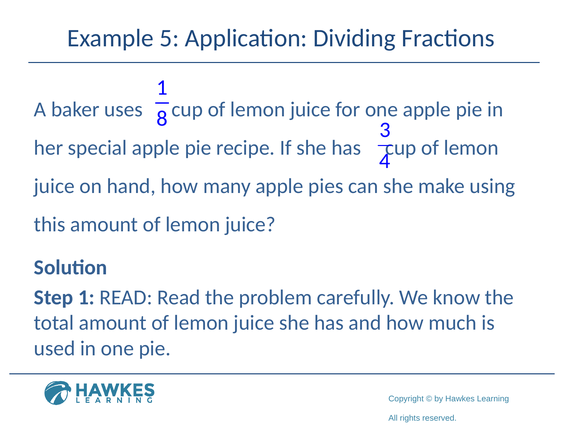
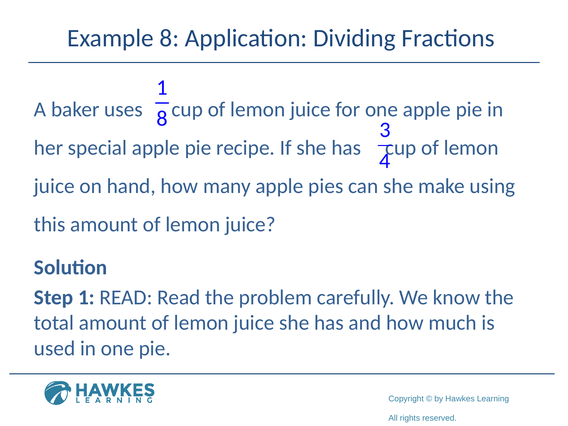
Example 5: 5 -> 8
